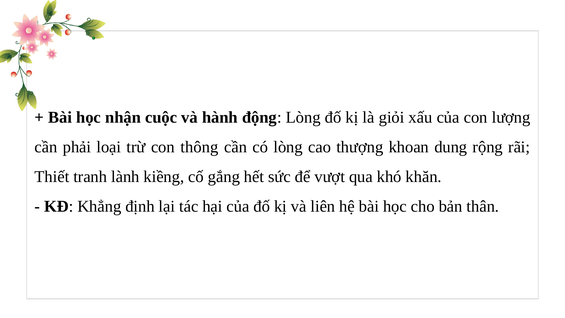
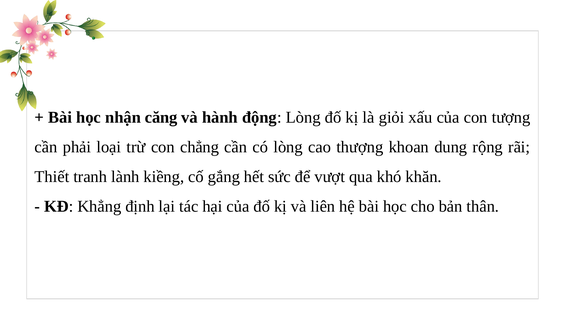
cuộc: cuộc -> căng
lượng: lượng -> tượng
thông: thông -> chẳng
